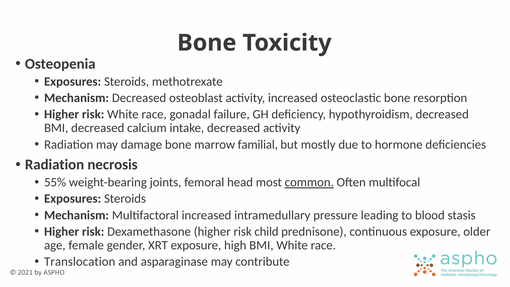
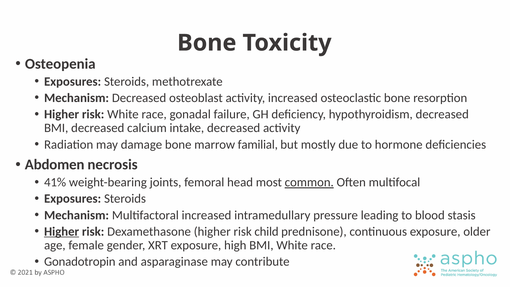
Radiation at (55, 165): Radiation -> Abdomen
55%: 55% -> 41%
Higher at (62, 231) underline: none -> present
Translocation: Translocation -> Gonadotropin
